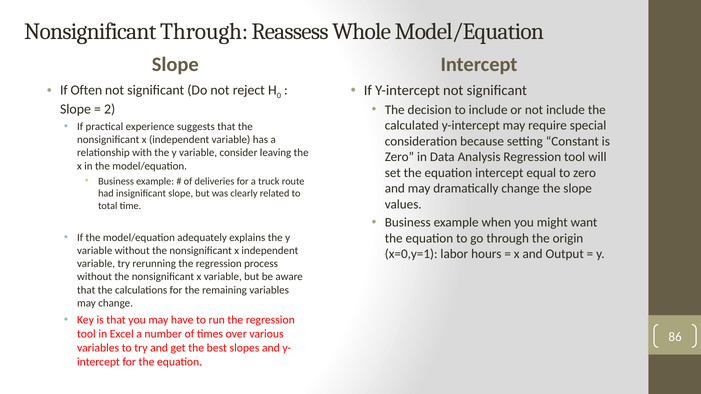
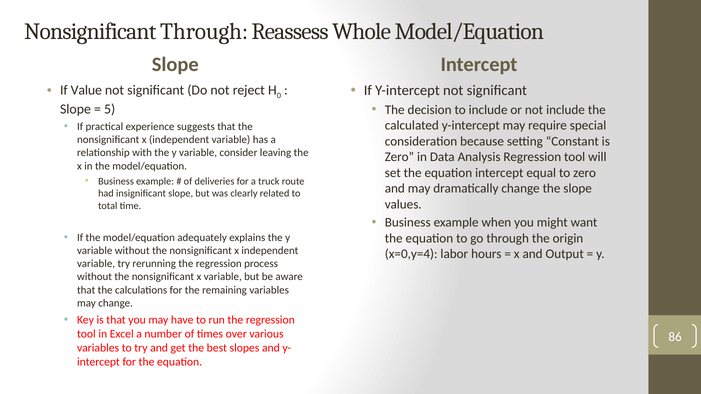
Often: Often -> Value
2: 2 -> 5
x=0,y=1: x=0,y=1 -> x=0,y=4
